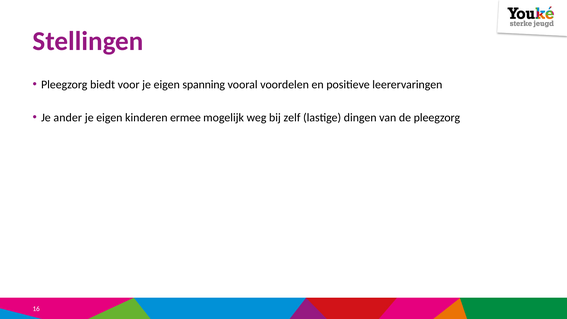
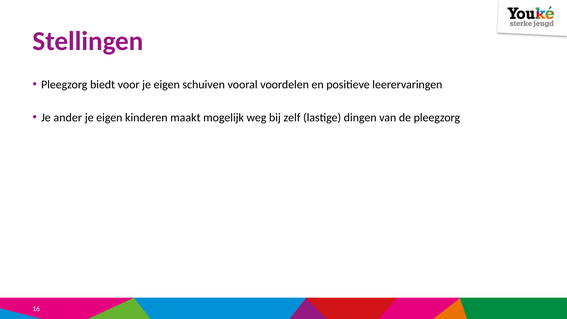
spanning: spanning -> schuiven
ermee: ermee -> maakt
